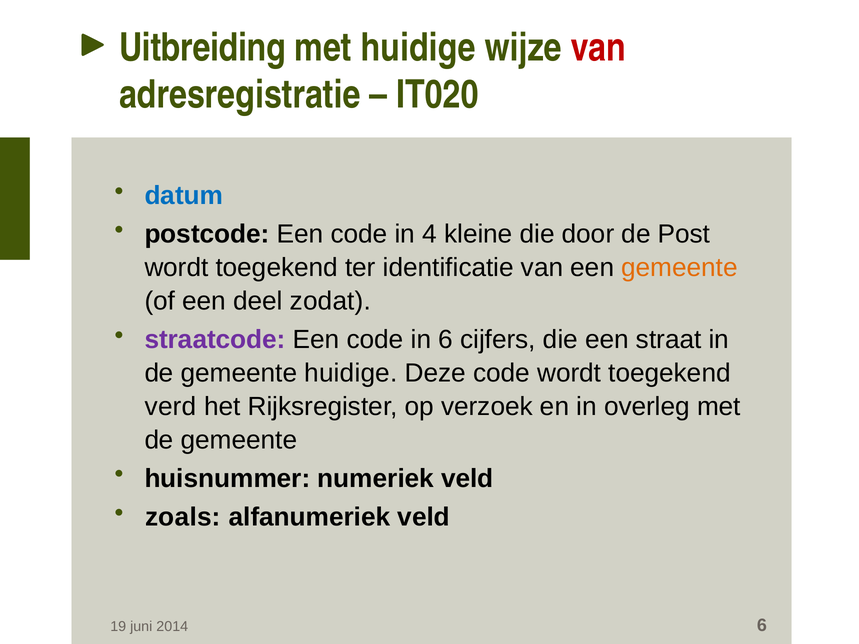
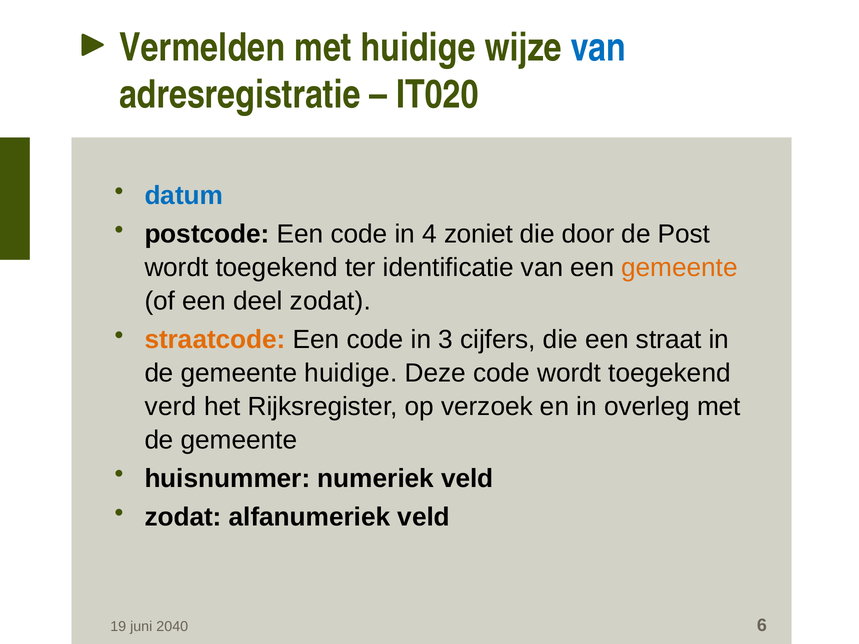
Uitbreiding: Uitbreiding -> Vermelden
van at (598, 48) colour: red -> blue
kleine: kleine -> zoniet
straatcode colour: purple -> orange
in 6: 6 -> 3
zoals at (183, 517): zoals -> zodat
2014: 2014 -> 2040
